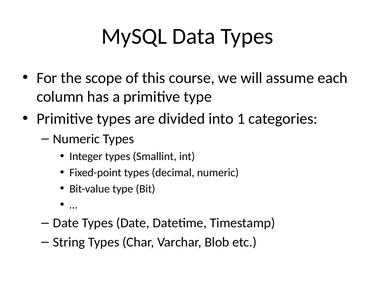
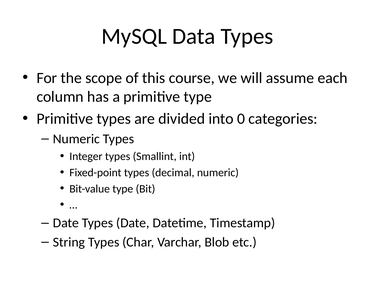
1: 1 -> 0
